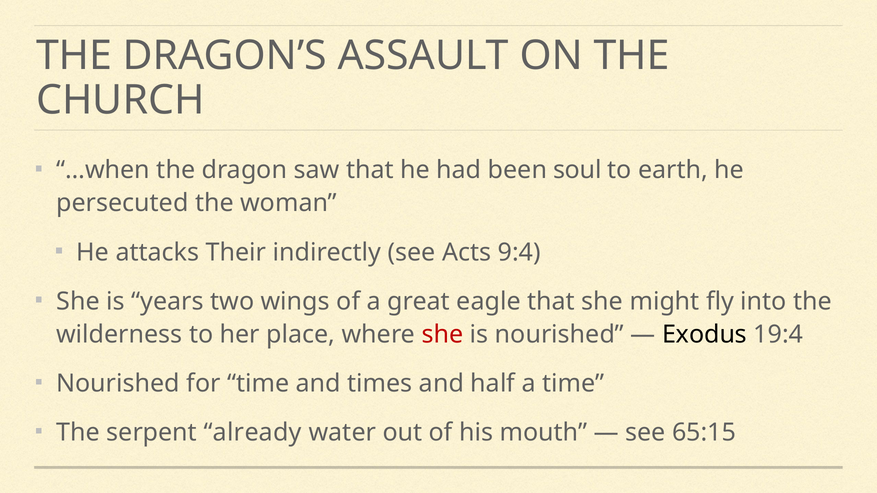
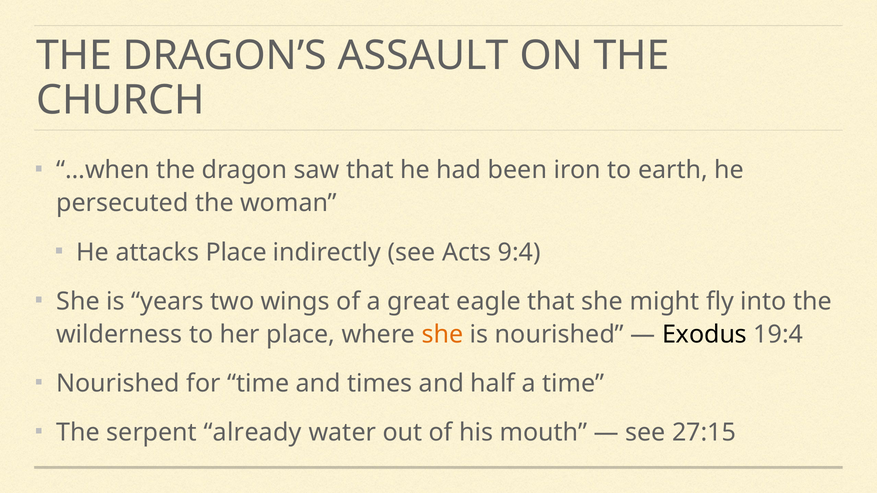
soul: soul -> iron
attacks Their: Their -> Place
she at (442, 335) colour: red -> orange
65:15: 65:15 -> 27:15
